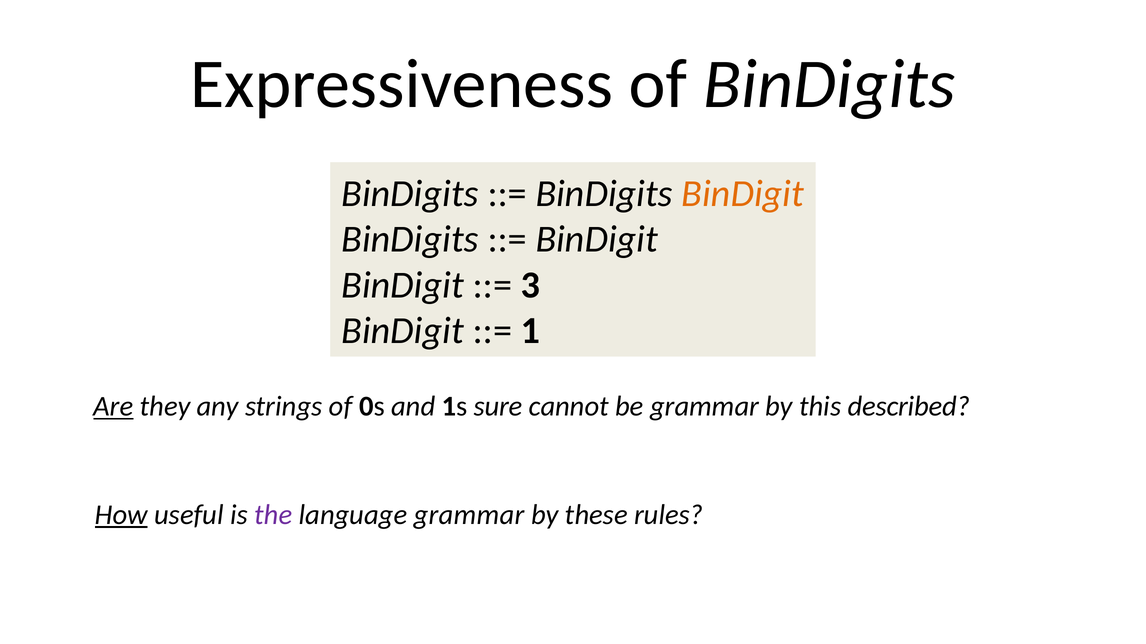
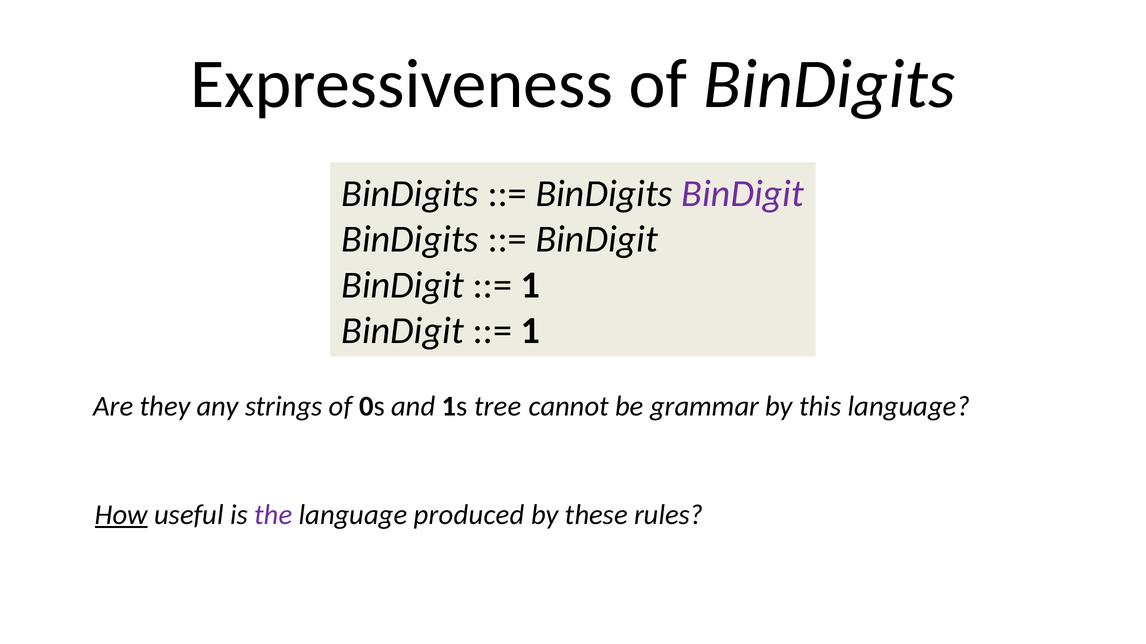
BinDigit at (743, 194) colour: orange -> purple
3 at (530, 285): 3 -> 1
Are underline: present -> none
sure: sure -> tree
this described: described -> language
language grammar: grammar -> produced
